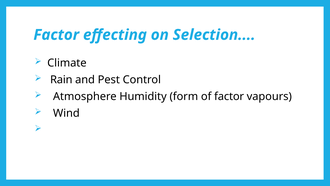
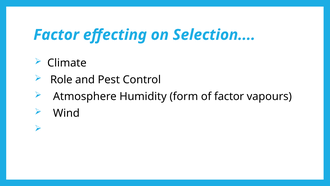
Rain: Rain -> Role
